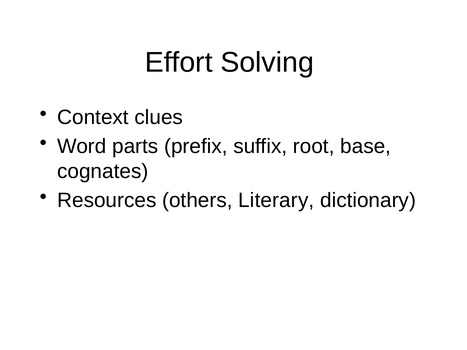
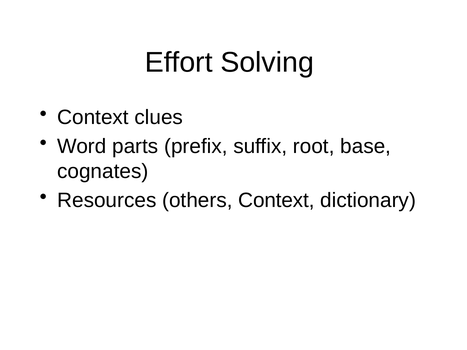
others Literary: Literary -> Context
